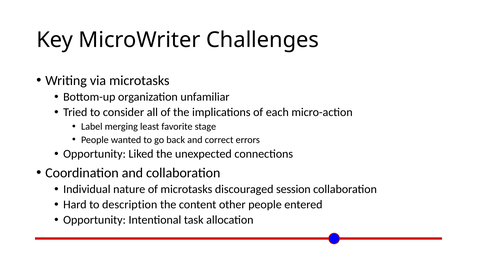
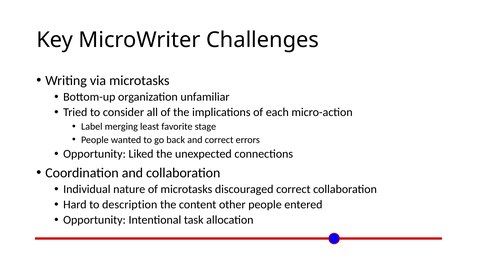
discouraged session: session -> correct
